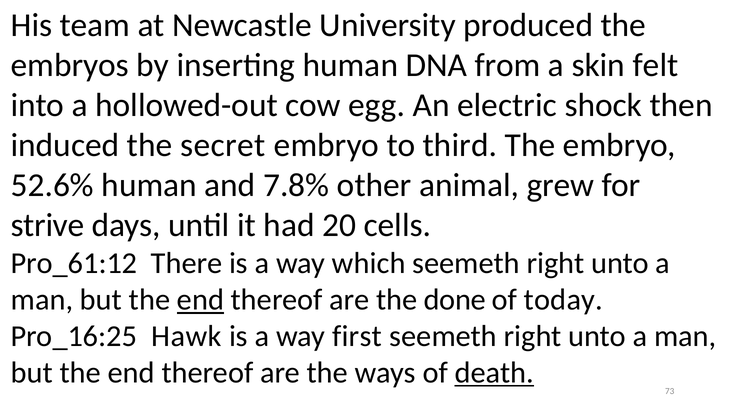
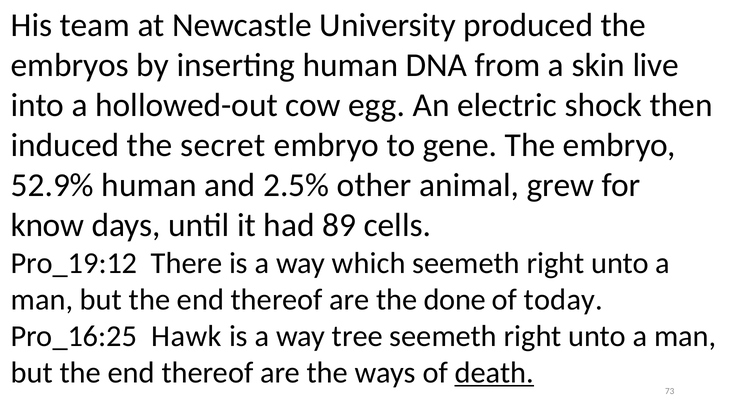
felt: felt -> live
third: third -> gene
52.6%: 52.6% -> 52.9%
7.8%: 7.8% -> 2.5%
strive: strive -> know
20: 20 -> 89
Pro_61:12: Pro_61:12 -> Pro_19:12
end at (200, 300) underline: present -> none
first: first -> tree
